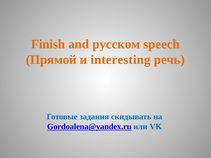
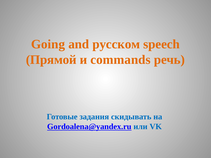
Finish: Finish -> Going
interesting: interesting -> commands
